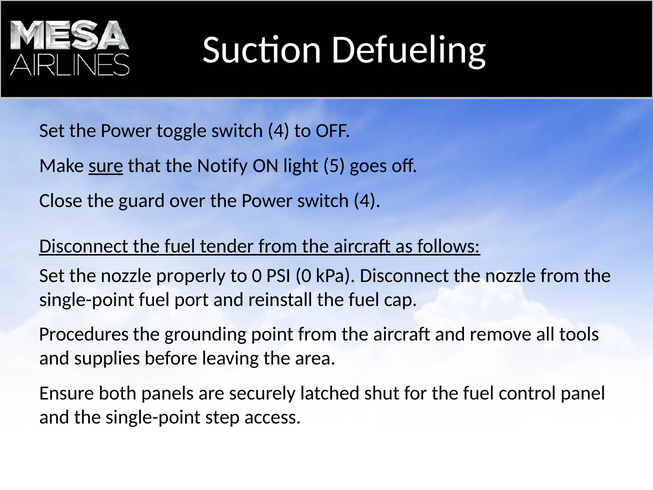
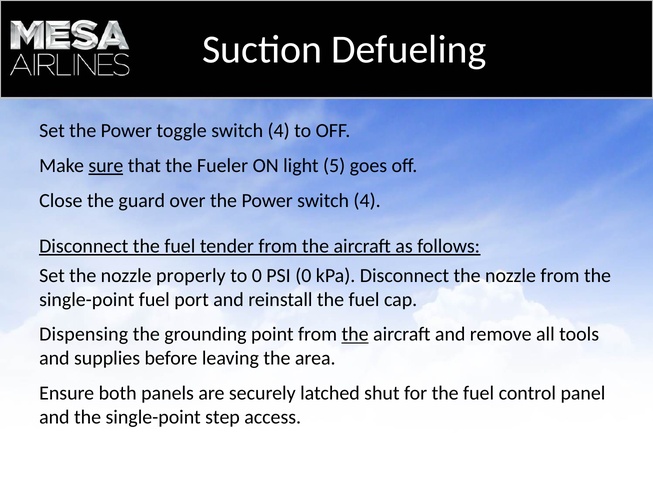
Notify: Notify -> Fueler
Procedures: Procedures -> Dispensing
the at (355, 334) underline: none -> present
